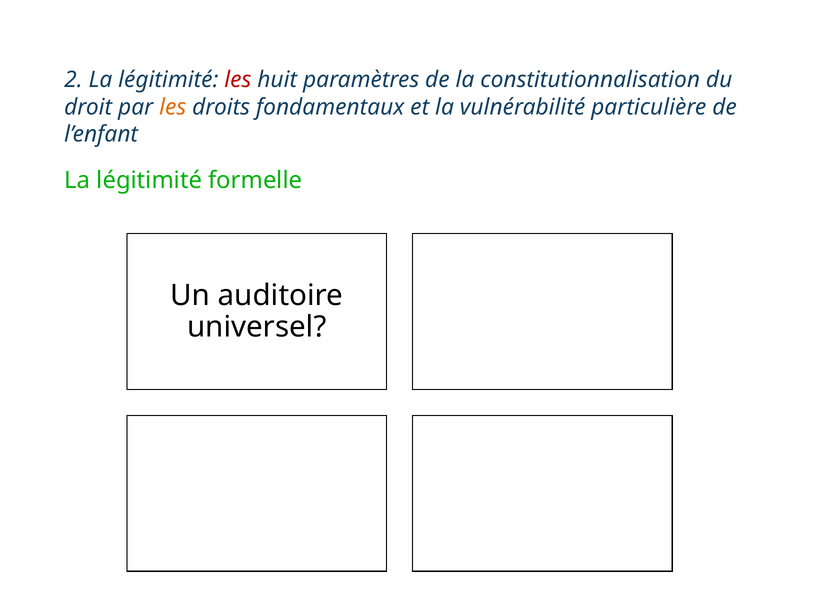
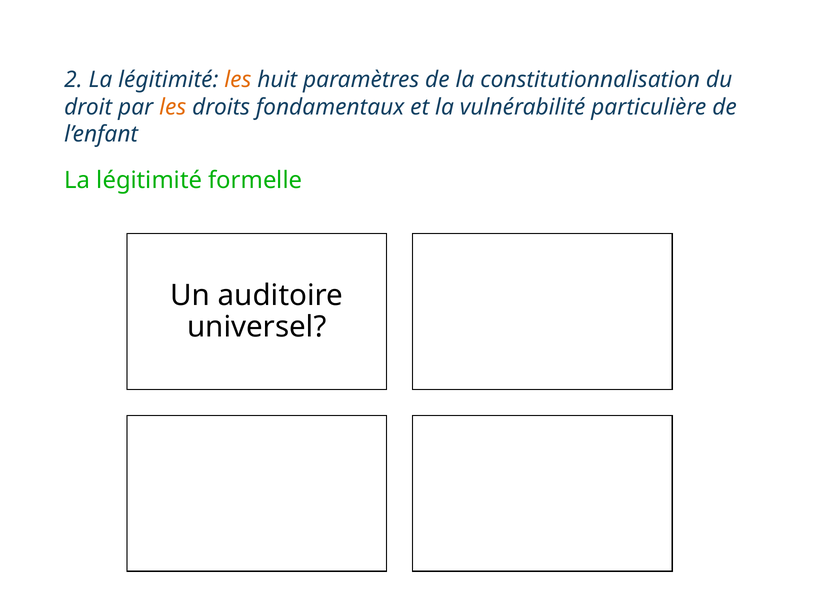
les at (238, 80) colour: red -> orange
